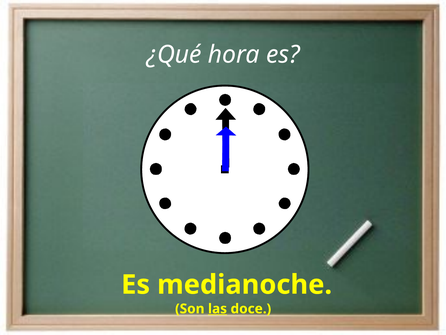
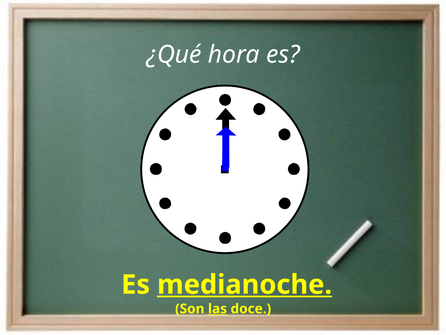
medianoche underline: none -> present
